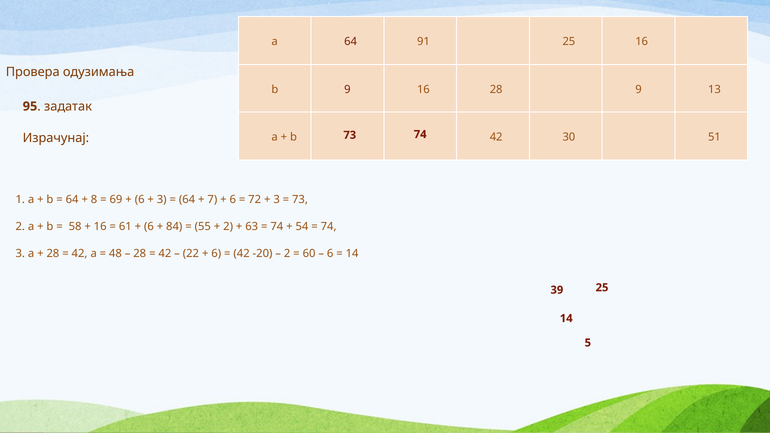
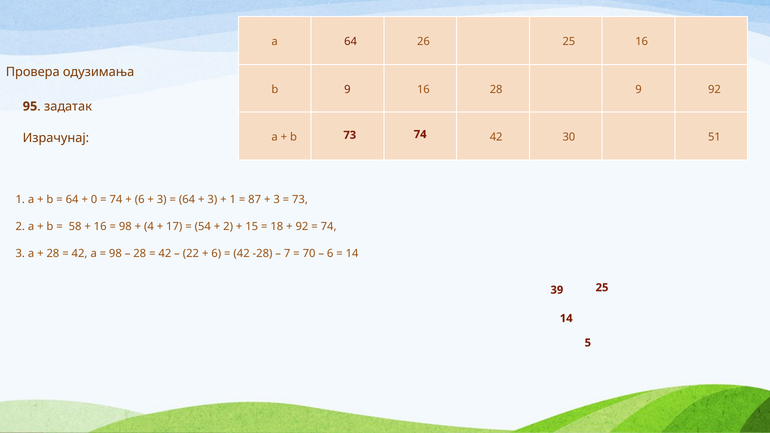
91: 91 -> 26
9 13: 13 -> 92
8: 8 -> 0
69 at (116, 200): 69 -> 74
7 at (212, 200): 7 -> 3
6 at (233, 200): 6 -> 1
72: 72 -> 87
61 at (125, 227): 61 -> 98
6 at (149, 227): 6 -> 4
84: 84 -> 17
55: 55 -> 54
63: 63 -> 15
74 at (277, 227): 74 -> 18
54 at (302, 227): 54 -> 92
48 at (115, 254): 48 -> 98
-20: -20 -> -28
2 at (287, 254): 2 -> 7
60: 60 -> 70
